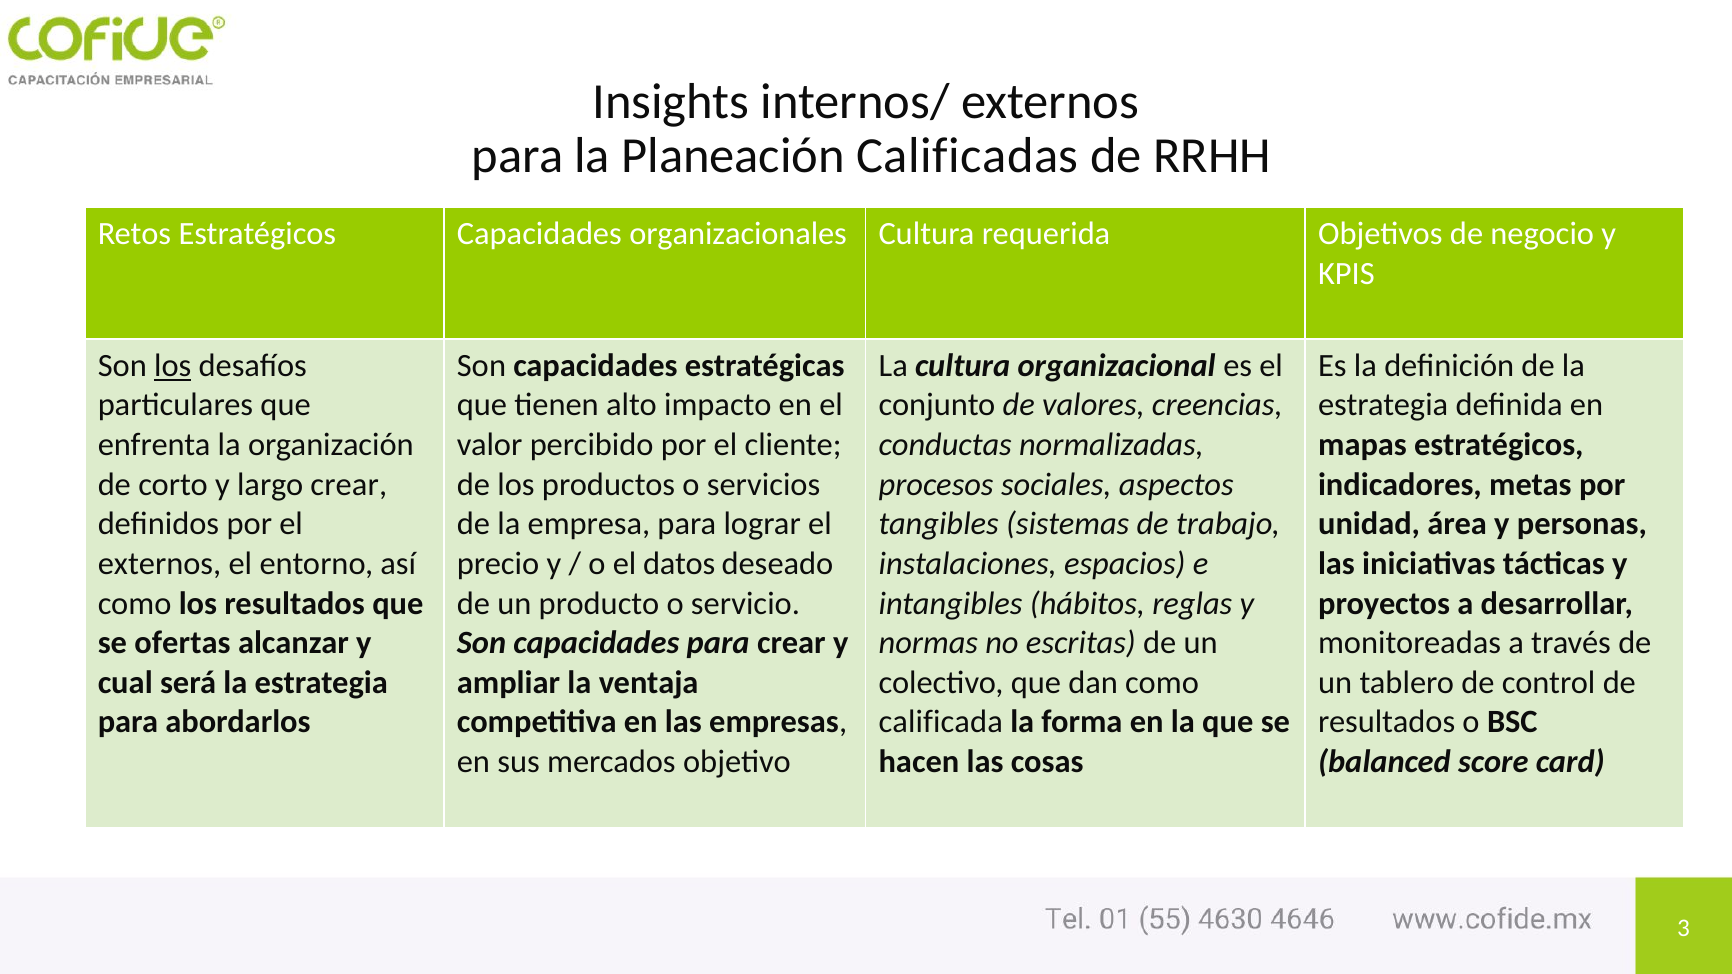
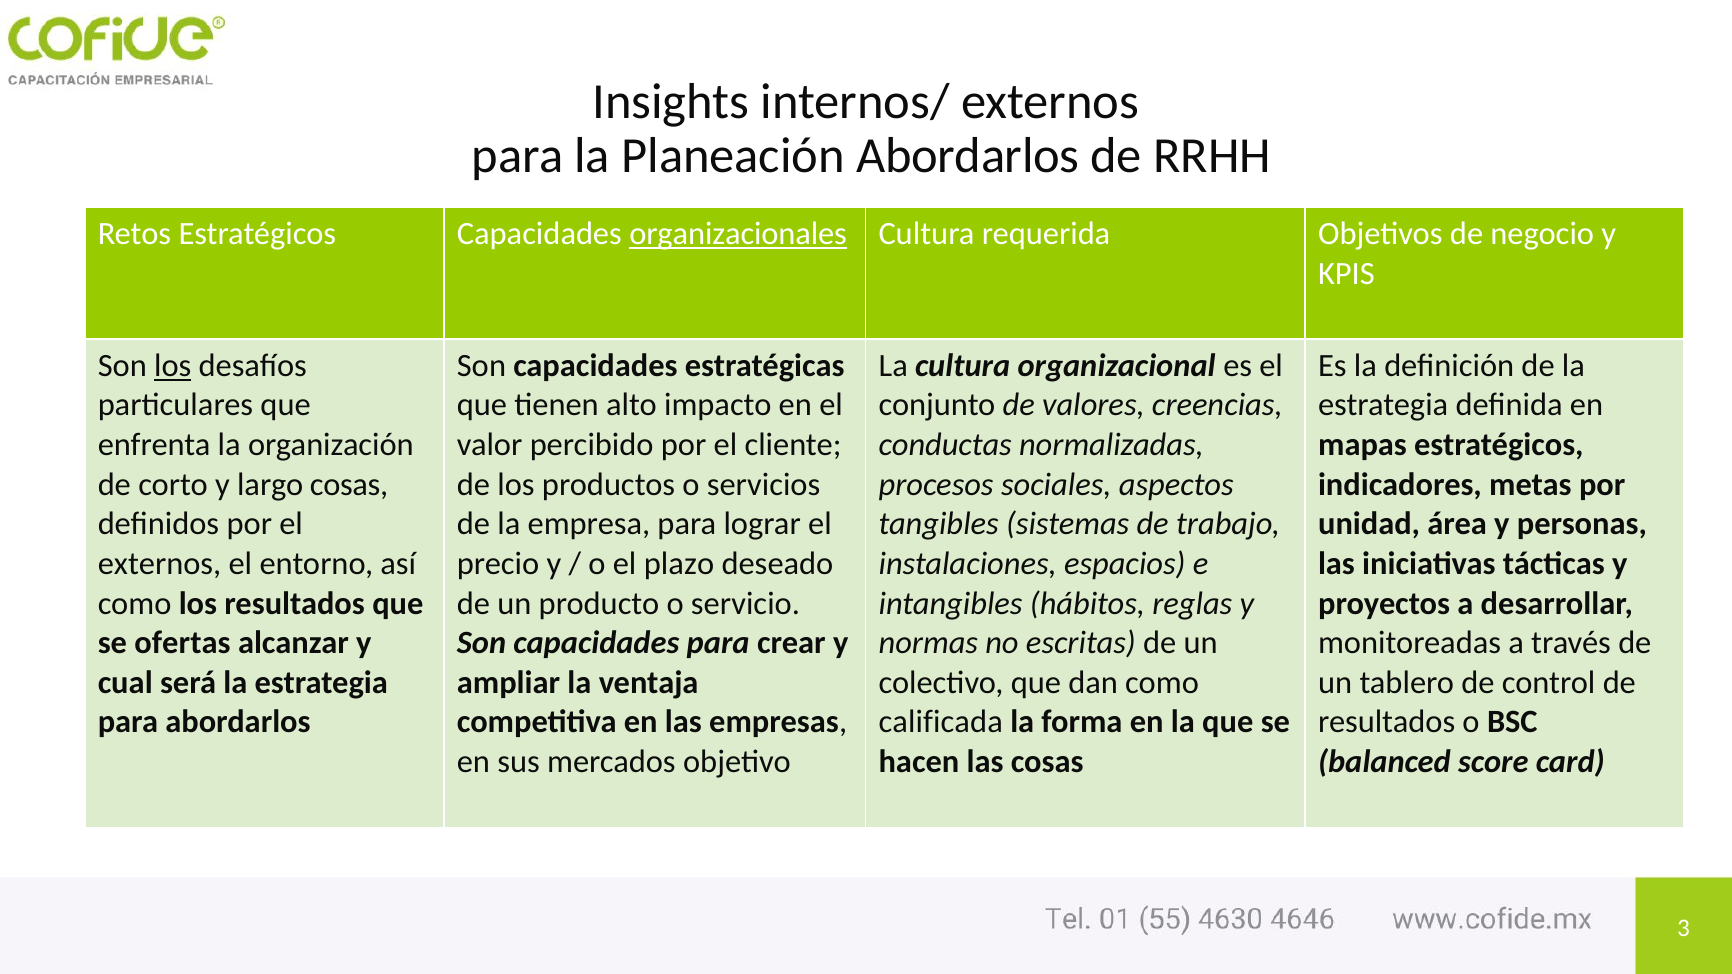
Planeación Calificadas: Calificadas -> Abordarlos
organizacionales underline: none -> present
largo crear: crear -> cosas
datos: datos -> plazo
